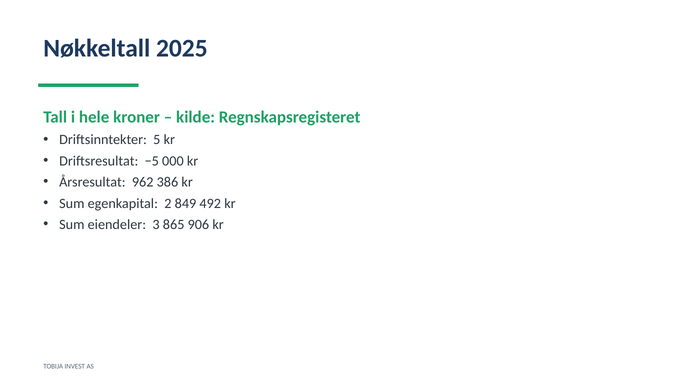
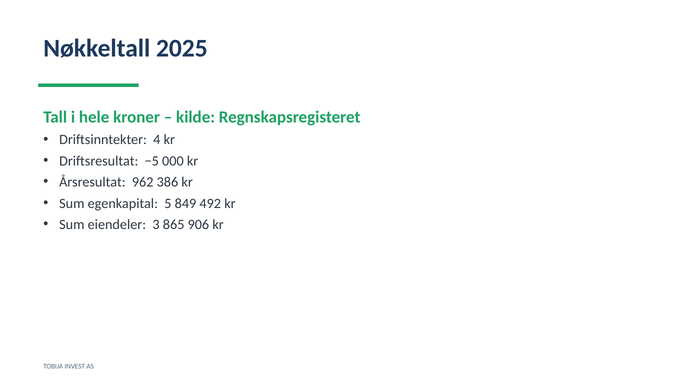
5: 5 -> 4
2: 2 -> 5
